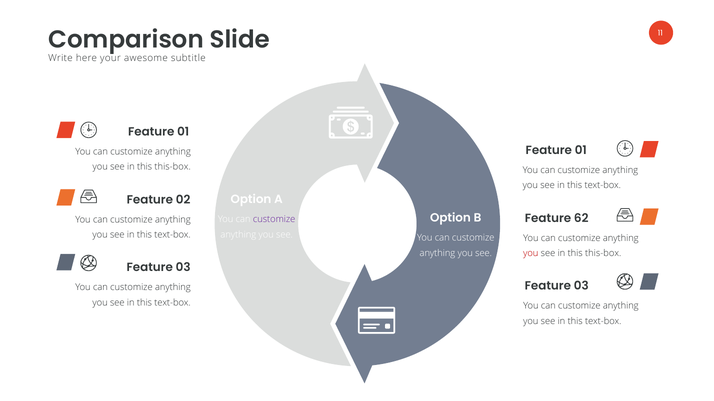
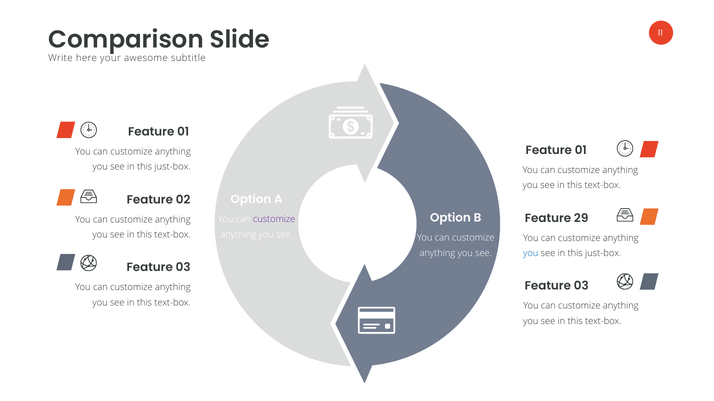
this-box at (173, 167): this-box -> just-box
62: 62 -> 29
you at (531, 254) colour: red -> blue
this-box at (603, 254): this-box -> just-box
